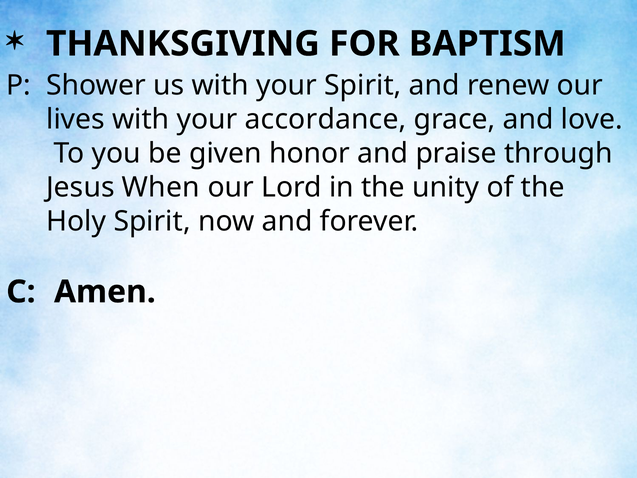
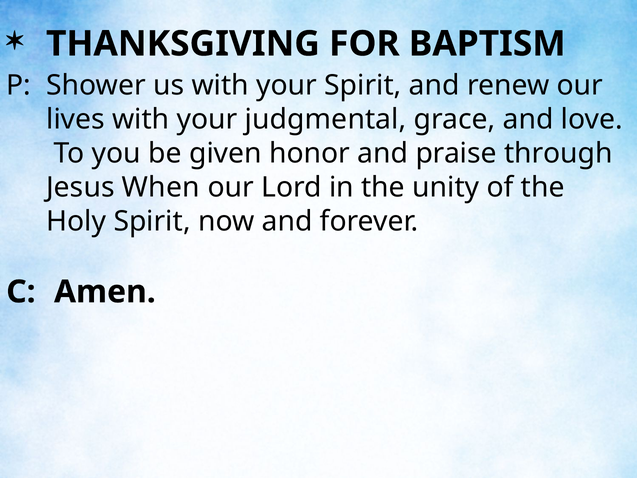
accordance: accordance -> judgmental
